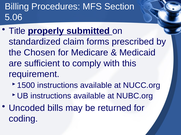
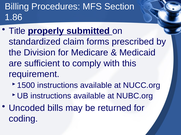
5.06: 5.06 -> 1.86
Chosen: Chosen -> Division
